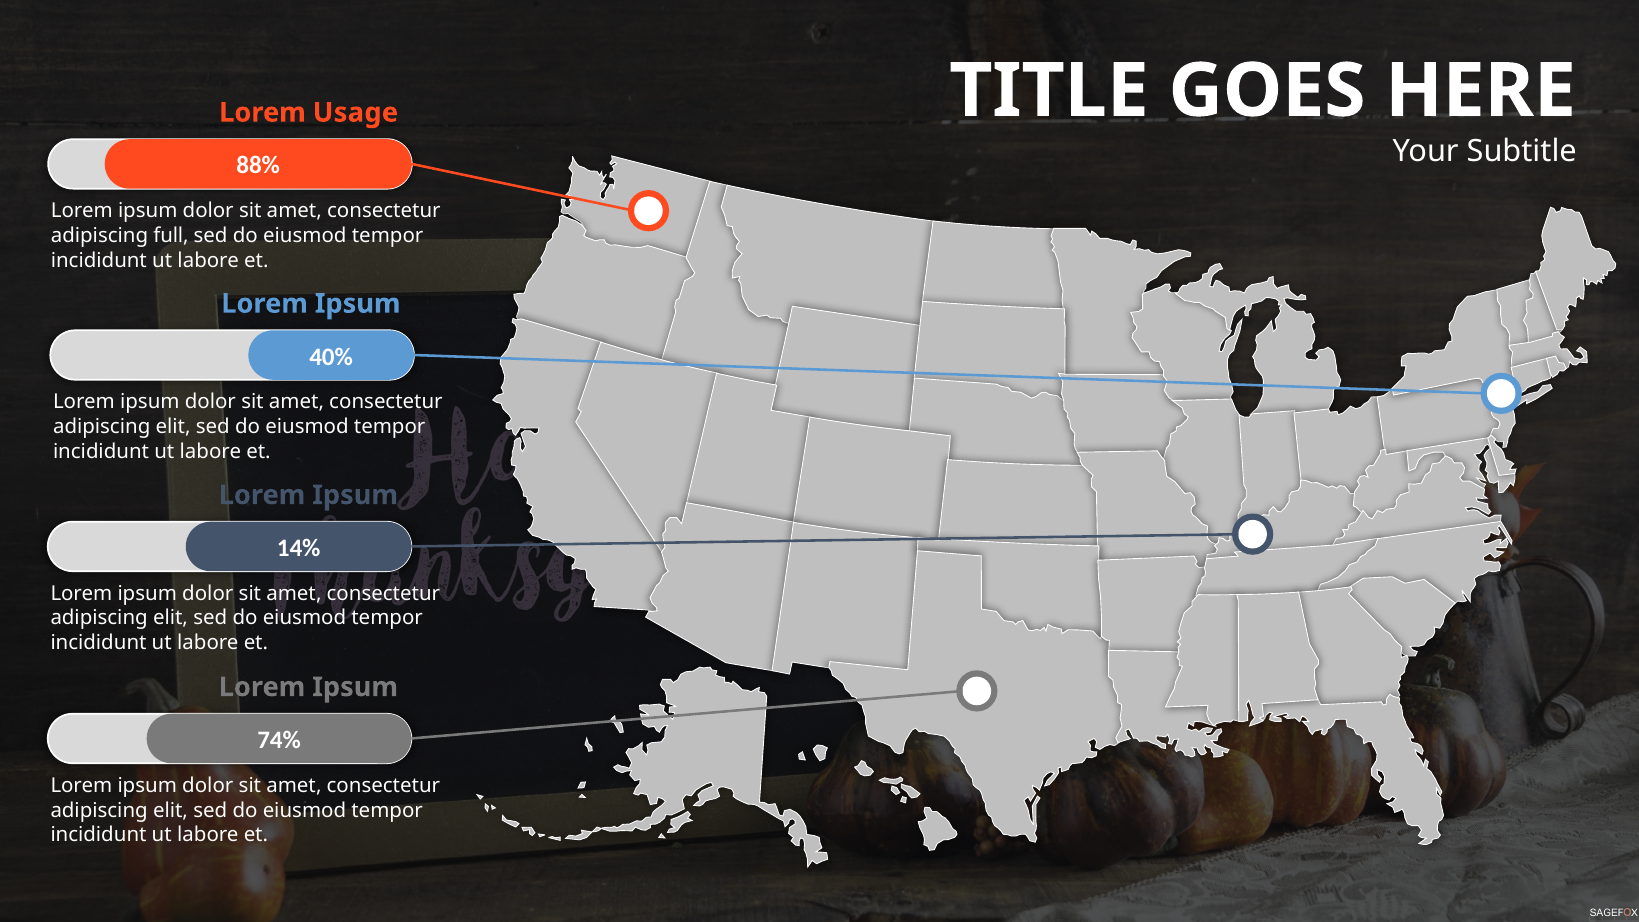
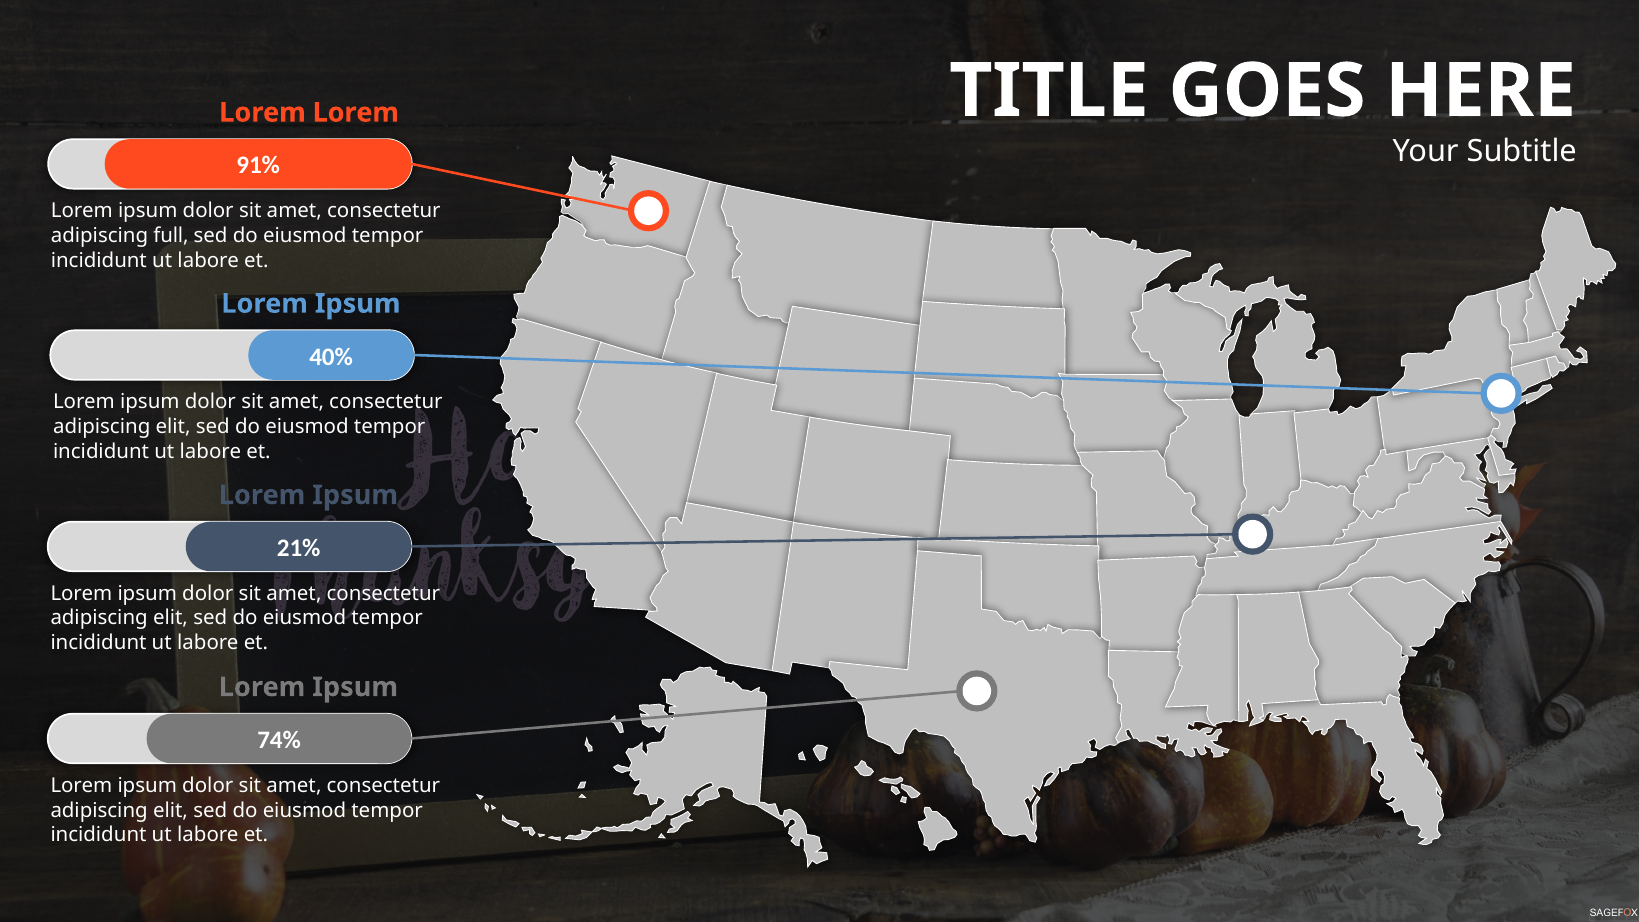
Usage at (355, 113): Usage -> Lorem
88%: 88% -> 91%
14%: 14% -> 21%
